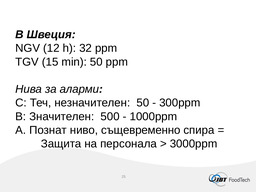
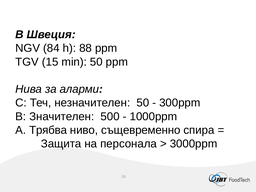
12: 12 -> 84
32: 32 -> 88
Познат: Познат -> Трябва
